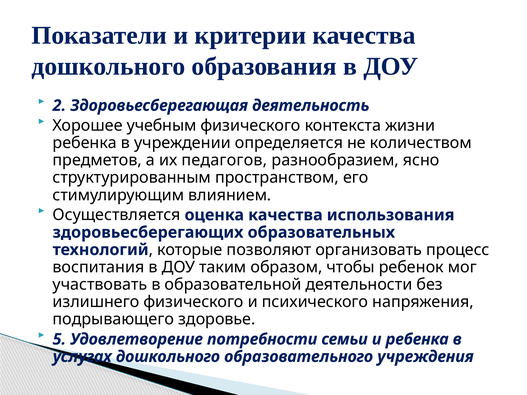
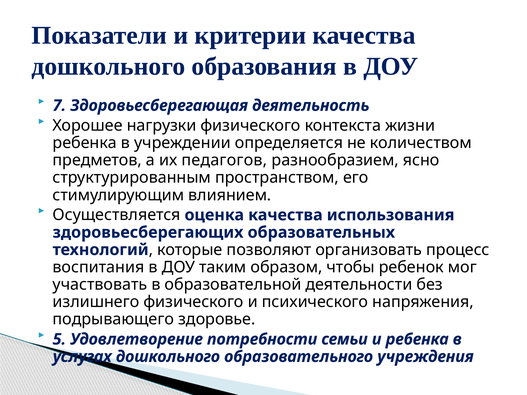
2: 2 -> 7
учебным: учебным -> нагрузки
